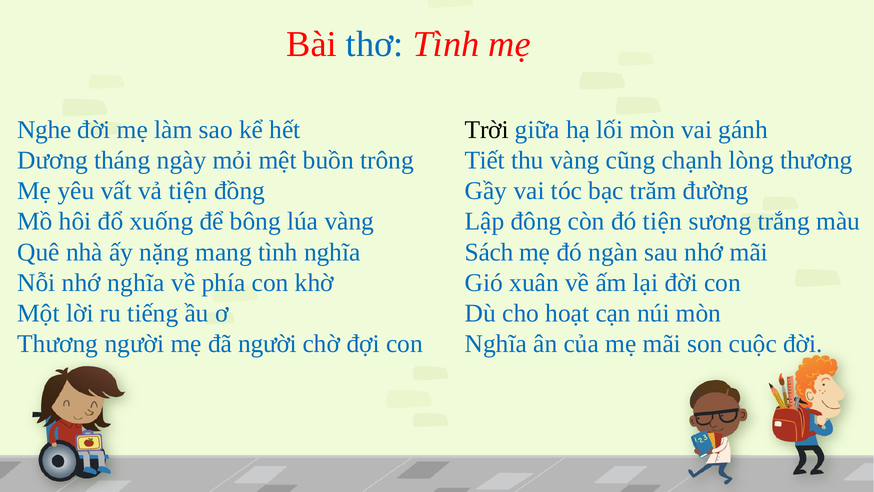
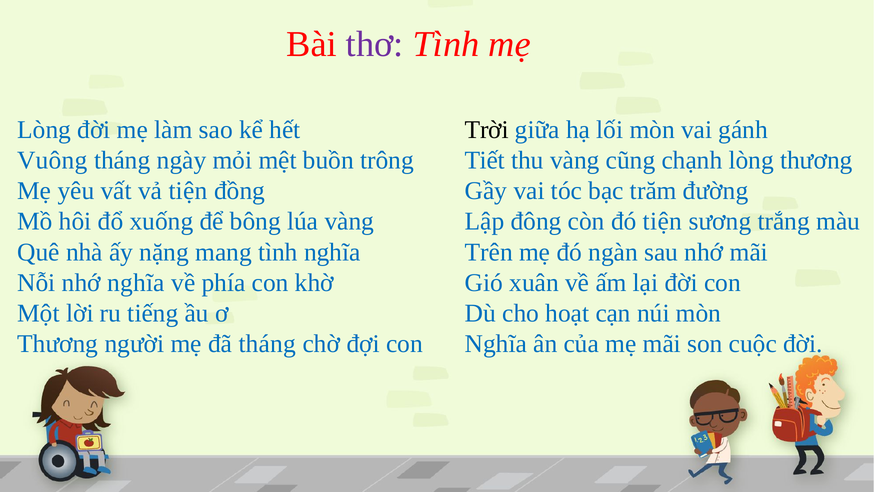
thơ colour: blue -> purple
Nghe at (44, 130): Nghe -> Lòng
Dương: Dương -> Vuông
Sách: Sách -> Trên
đã người: người -> tháng
